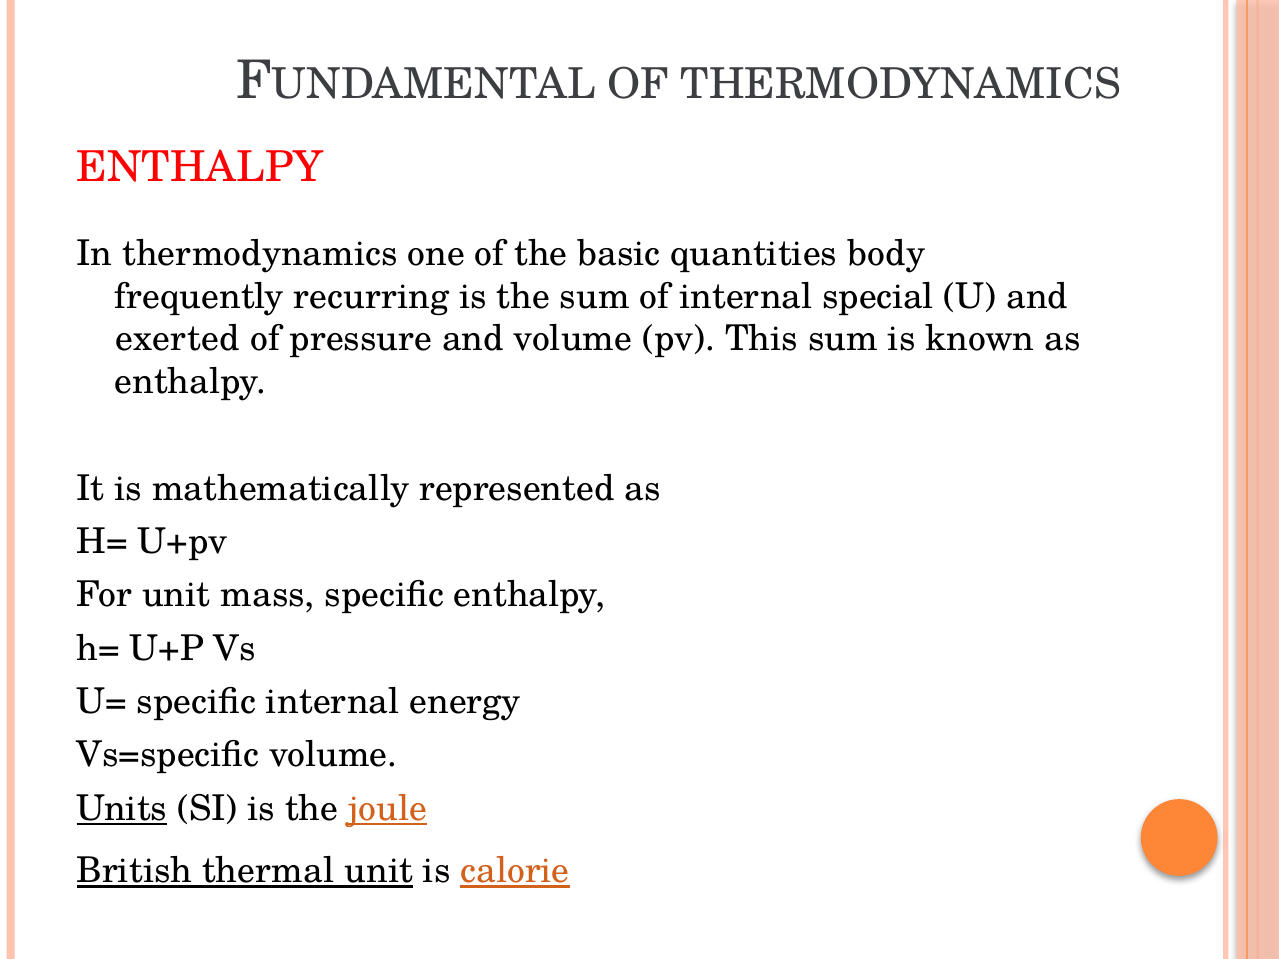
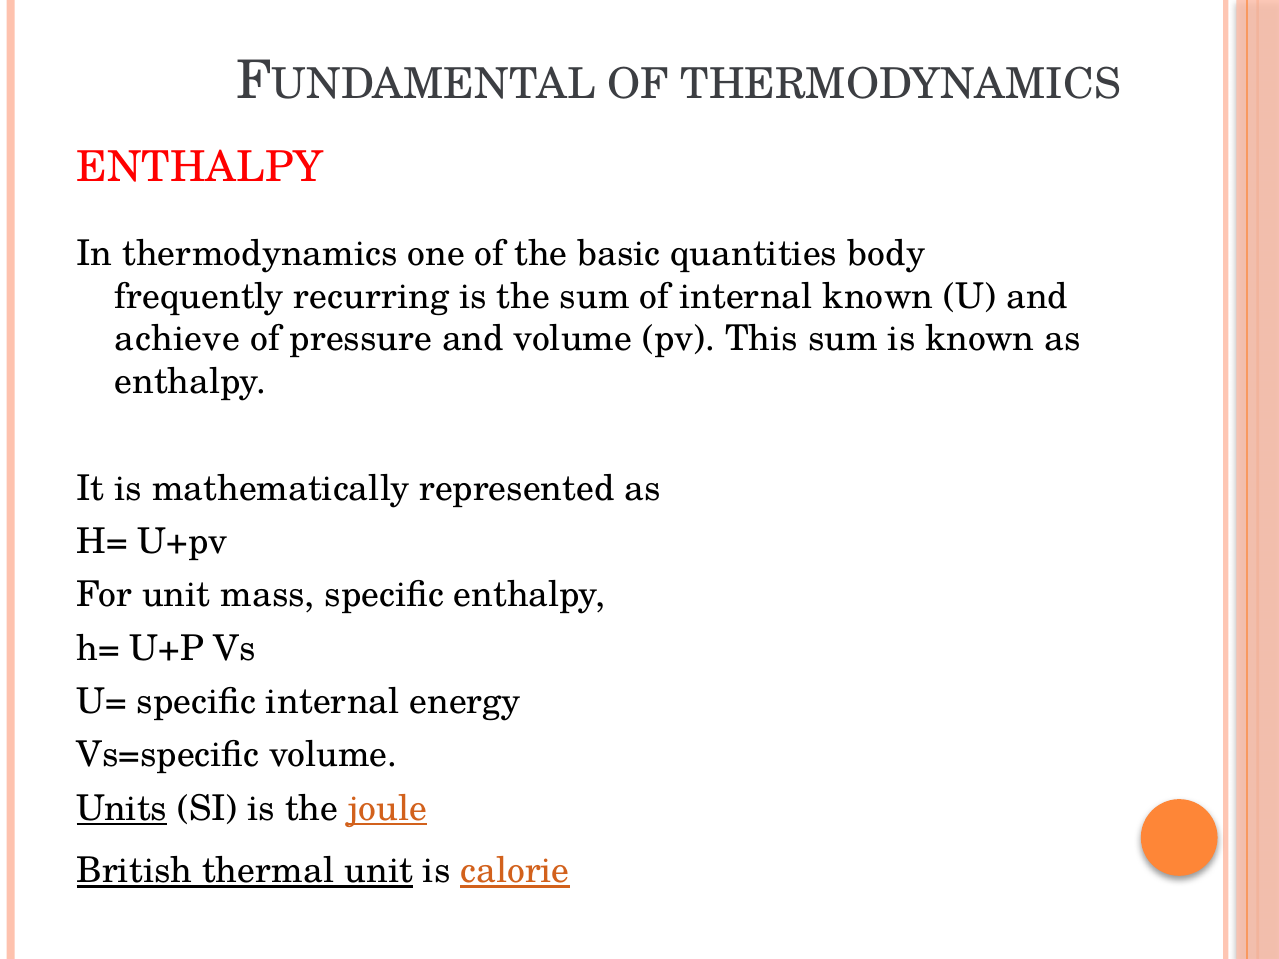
internal special: special -> known
exerted: exerted -> achieve
